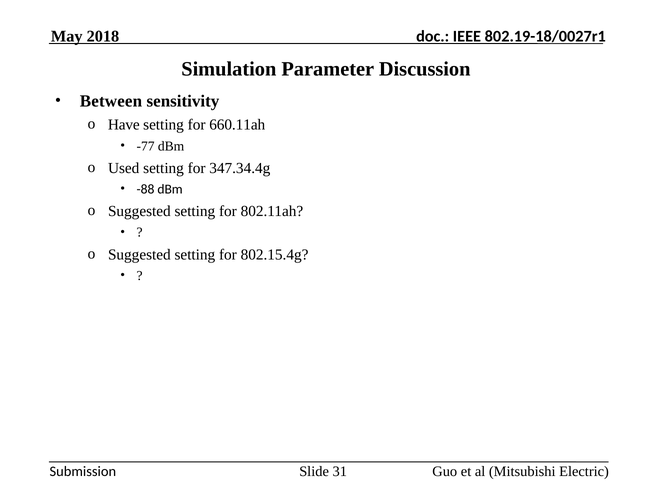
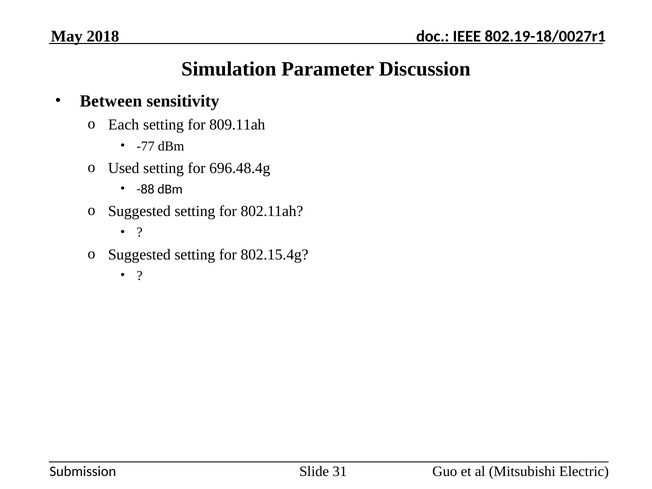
Have: Have -> Each
660.11ah: 660.11ah -> 809.11ah
347.34.4g: 347.34.4g -> 696.48.4g
